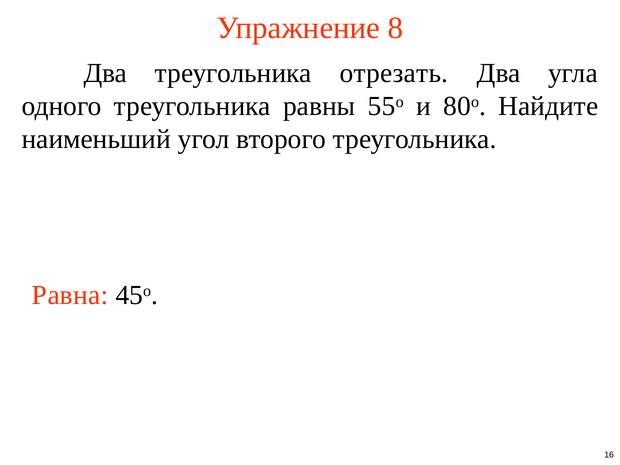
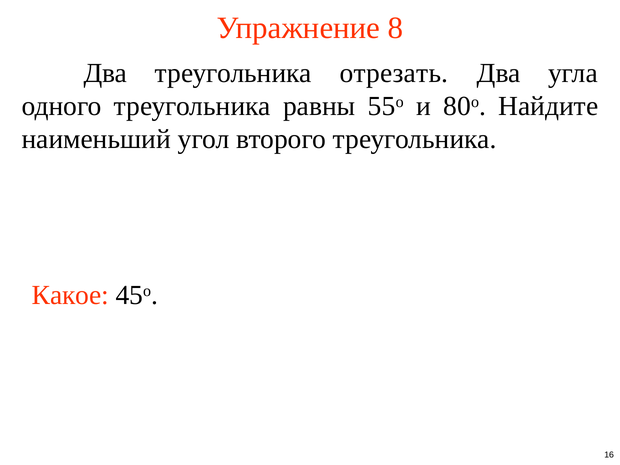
Равна: Равна -> Какое
